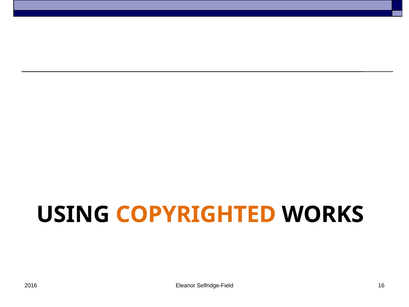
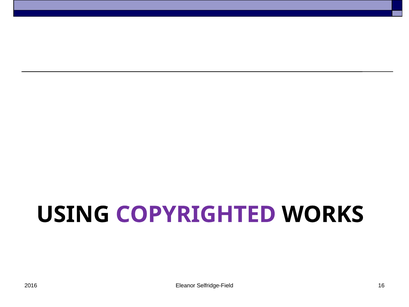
COPYRIGHTED colour: orange -> purple
